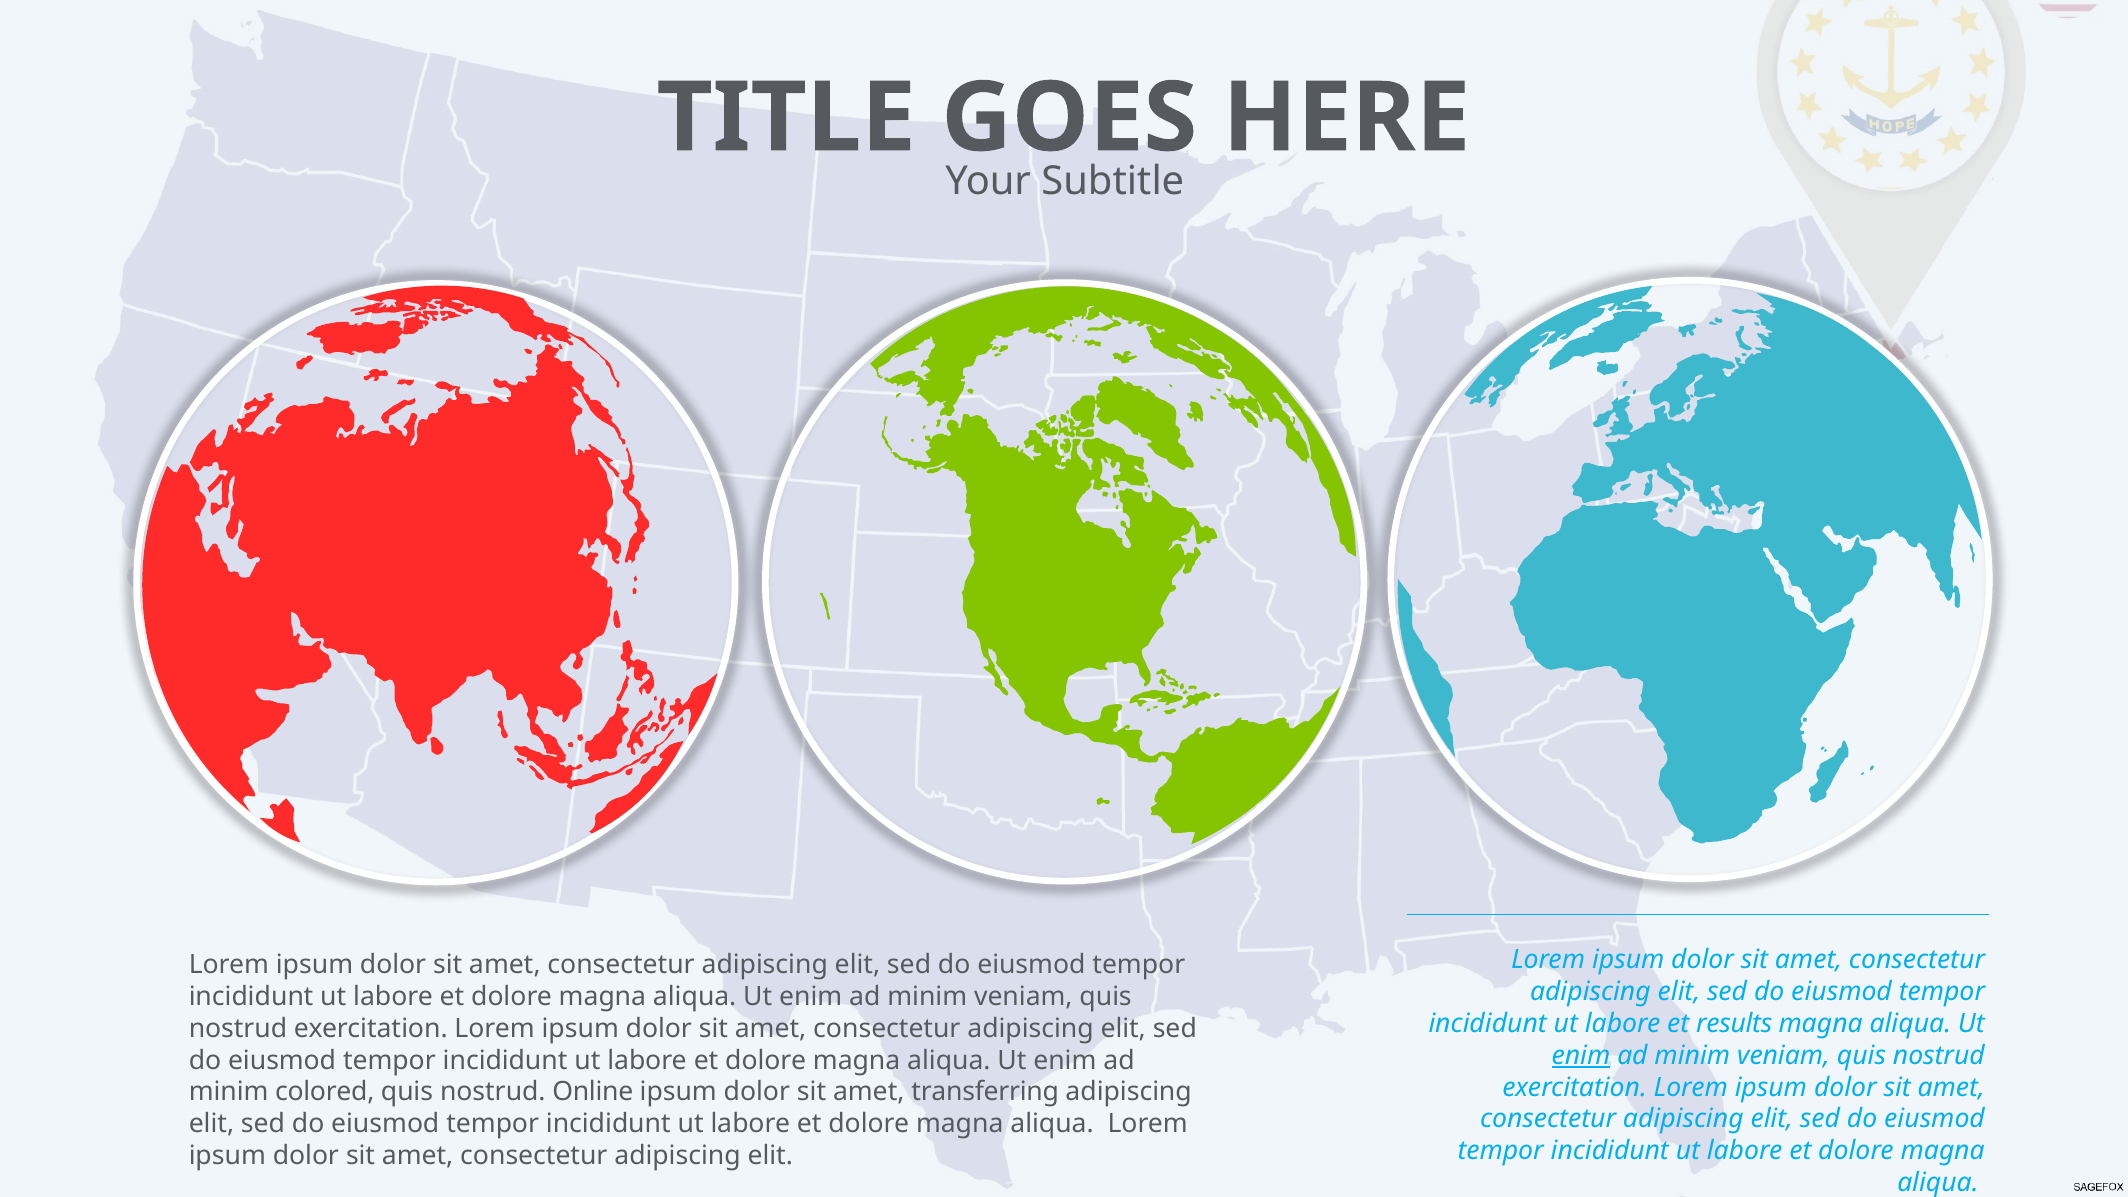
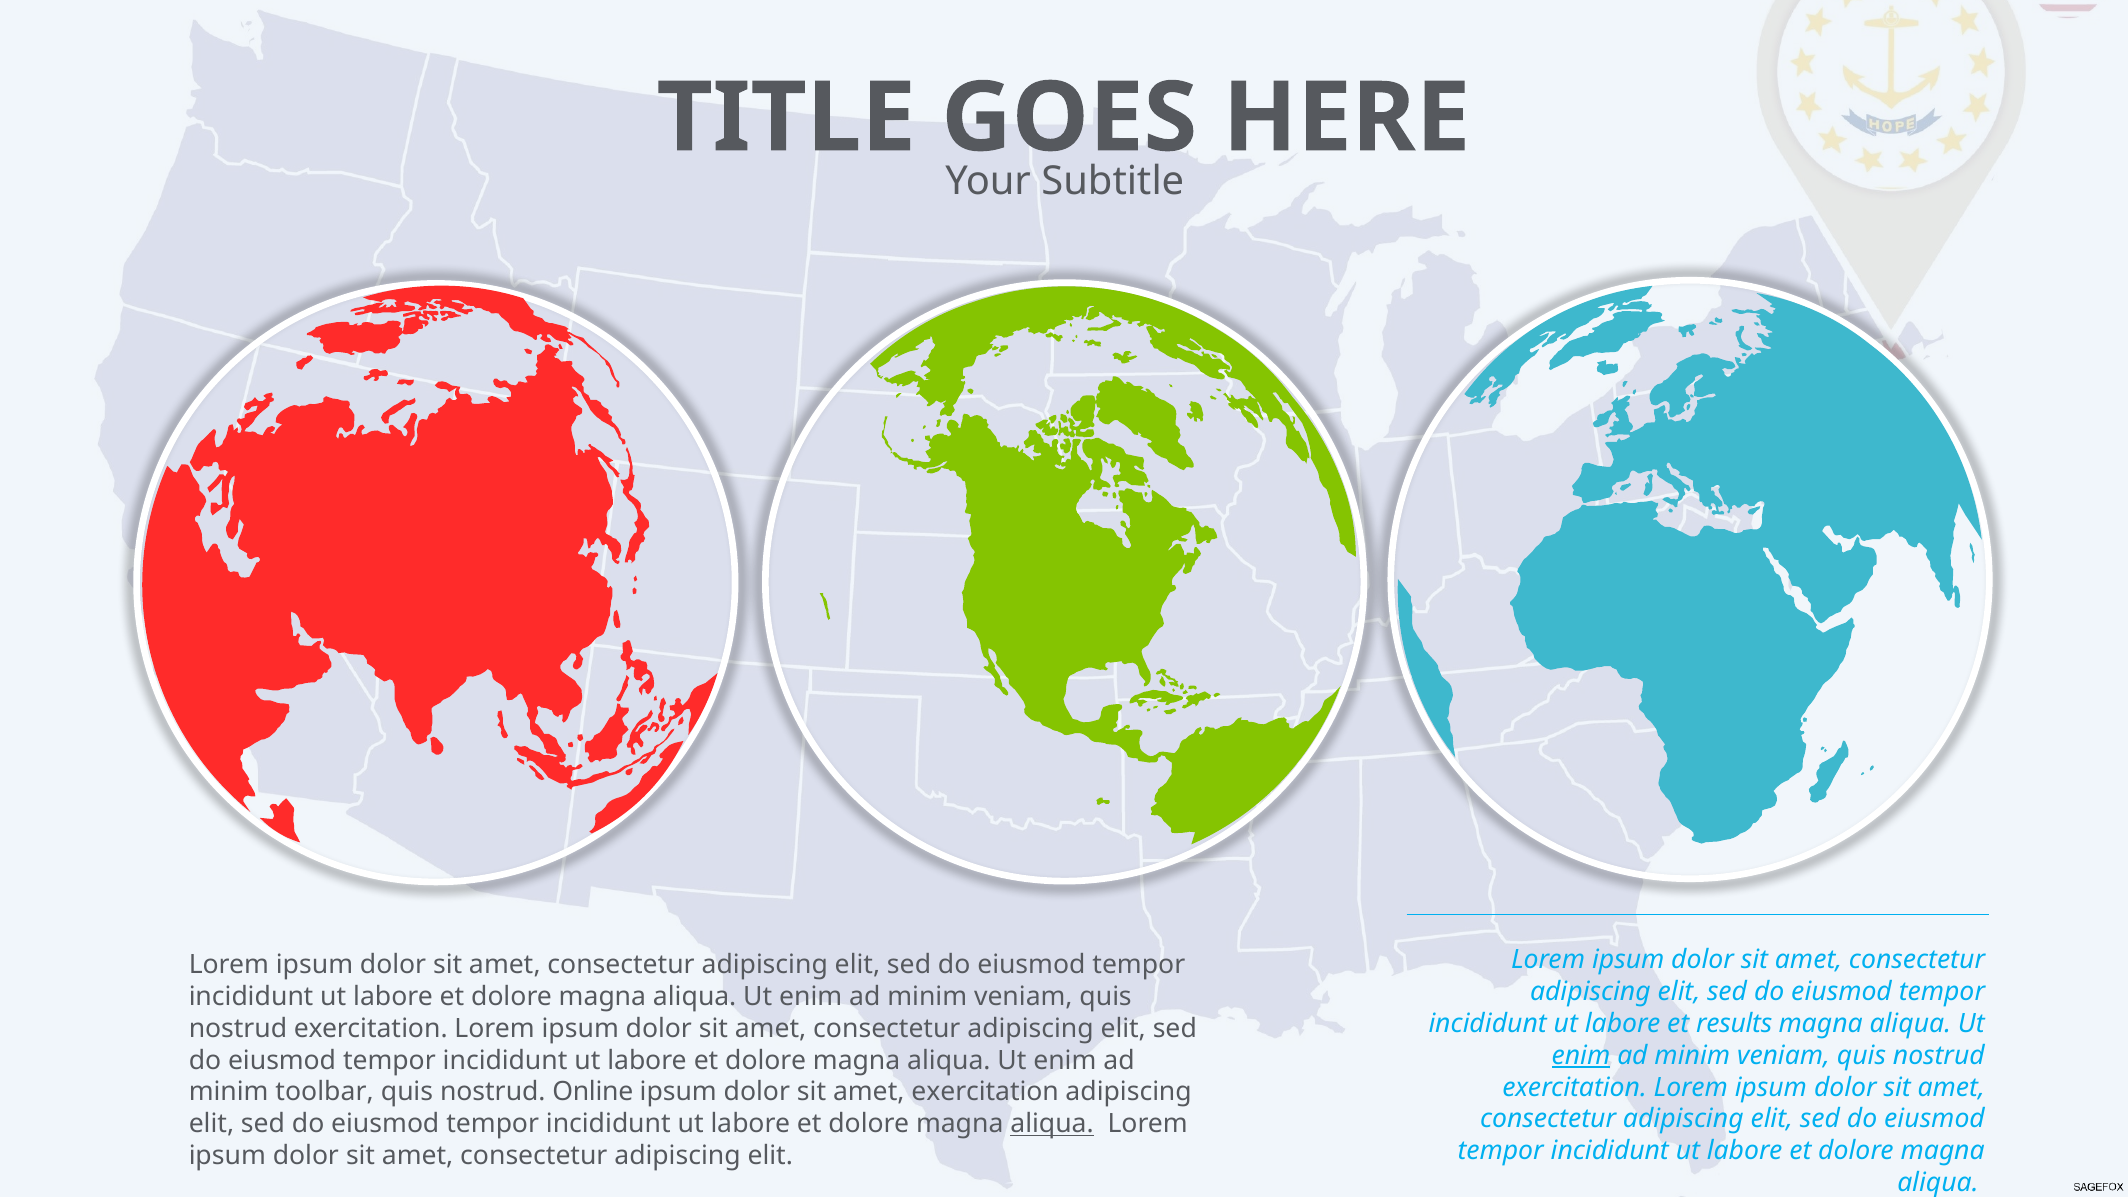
colored: colored -> toolbar
amet transferring: transferring -> exercitation
aliqua at (1052, 1124) underline: none -> present
